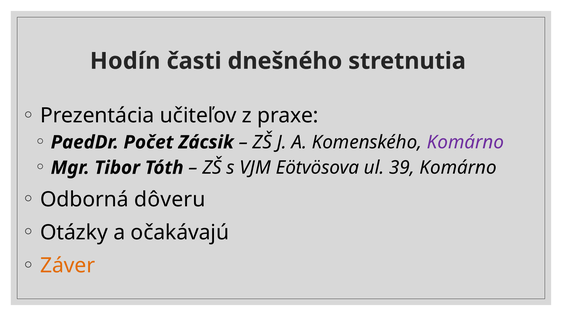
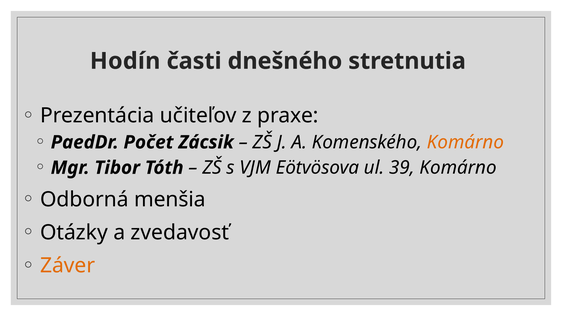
Komárno at (465, 142) colour: purple -> orange
dôveru: dôveru -> menšia
očakávajú: očakávajú -> zvedavosť
